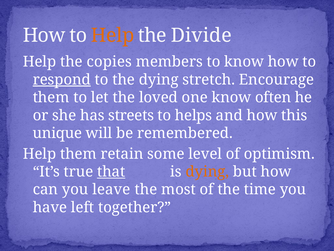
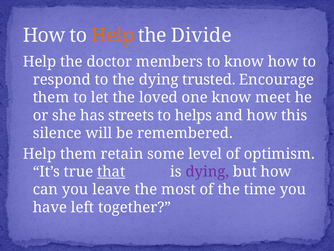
copies: copies -> doctor
respond underline: present -> none
stretch: stretch -> trusted
often: often -> meet
unique: unique -> silence
dying at (207, 171) colour: orange -> purple
